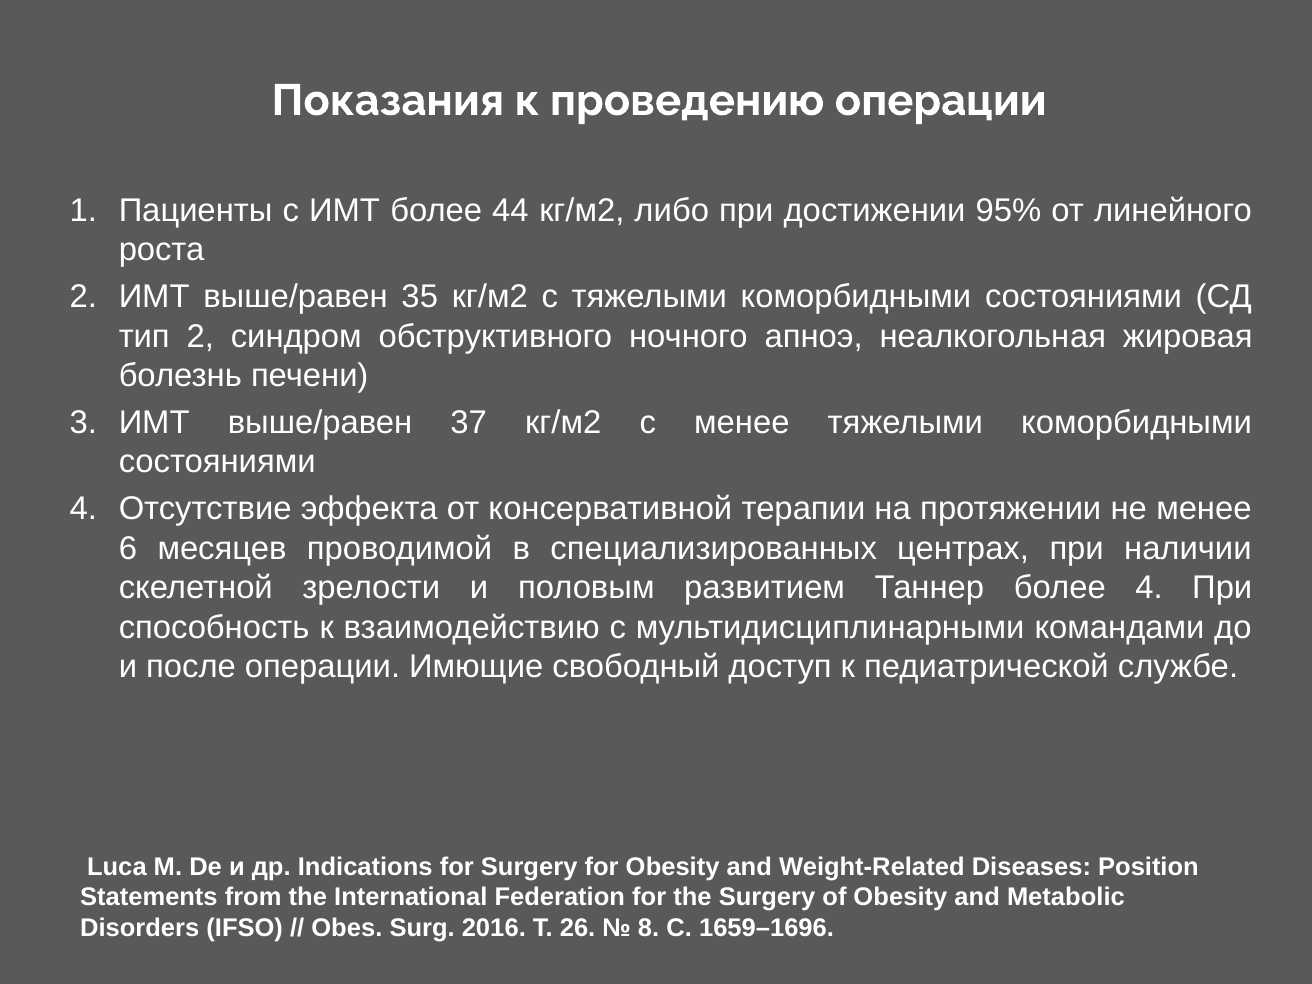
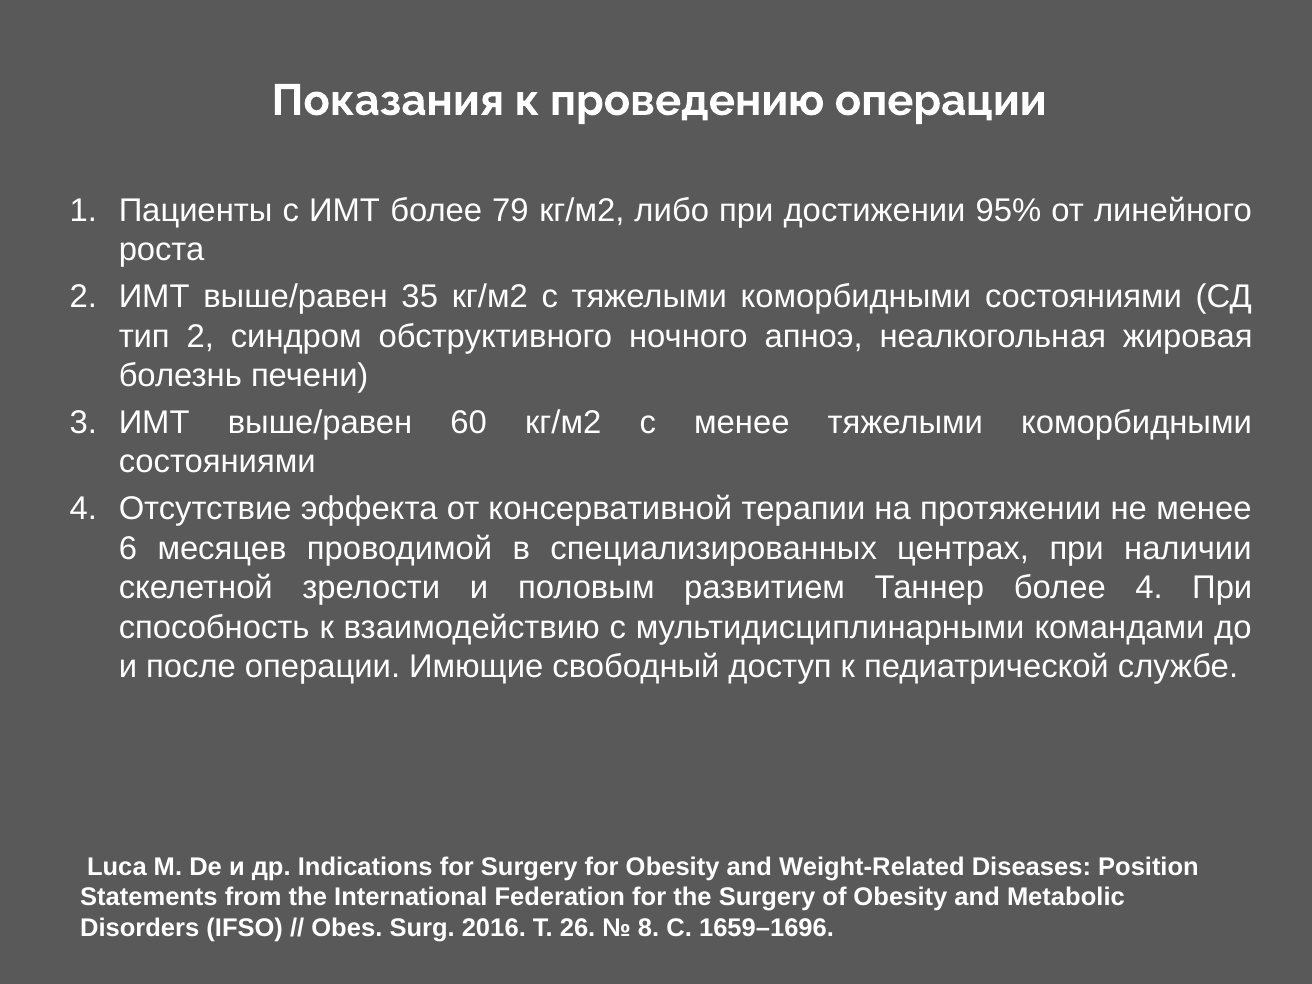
44: 44 -> 79
37: 37 -> 60
